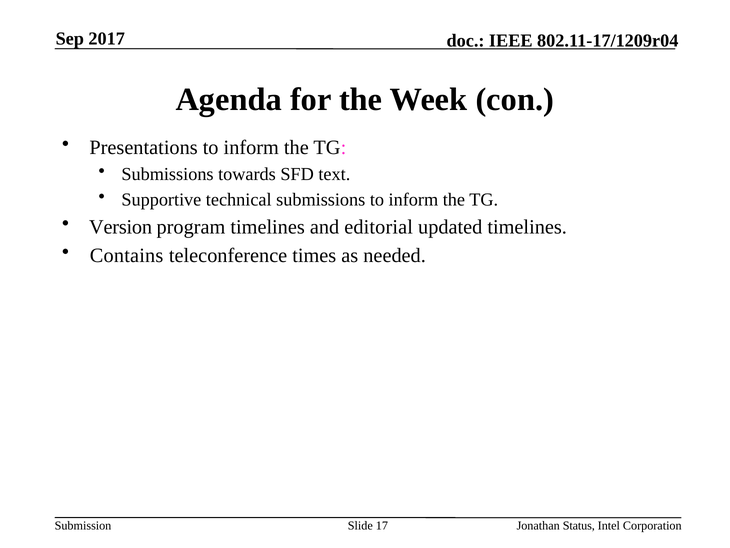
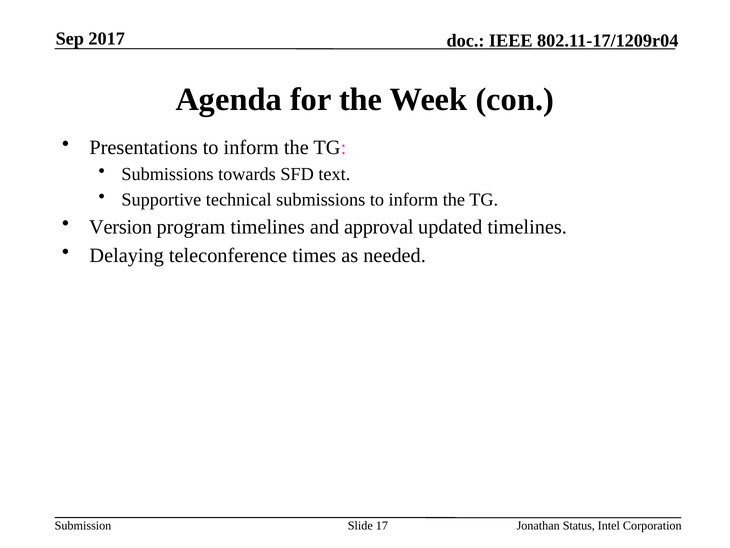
editorial: editorial -> approval
Contains: Contains -> Delaying
